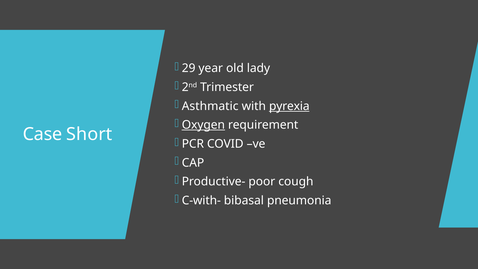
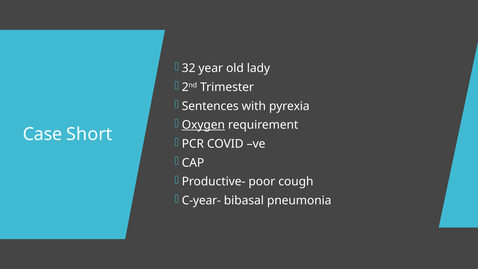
29: 29 -> 32
Asthmatic: Asthmatic -> Sentences
pyrexia underline: present -> none
C-with-: C-with- -> C-year-
